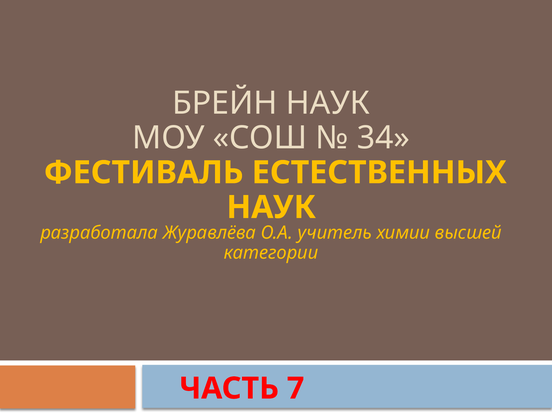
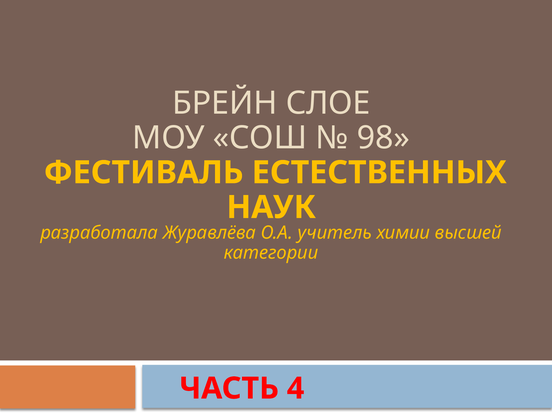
БРЕЙН НАУК: НАУК -> СЛОЕ
34: 34 -> 98
7: 7 -> 4
